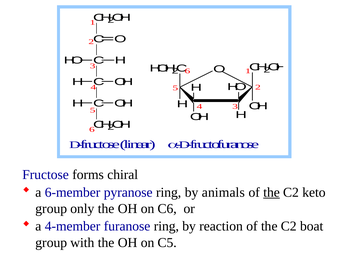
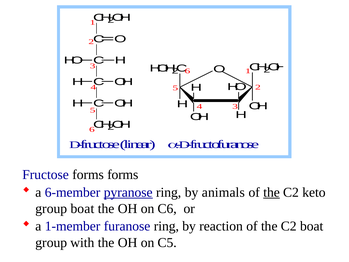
forms chiral: chiral -> forms
pyranose underline: none -> present
group only: only -> boat
4-member: 4-member -> 1-member
